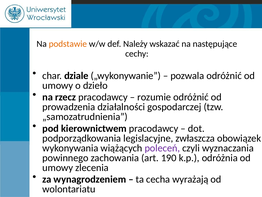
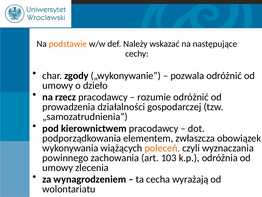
dziale: dziale -> zgody
legislacyjne: legislacyjne -> elementem
poleceń colour: purple -> orange
190: 190 -> 103
